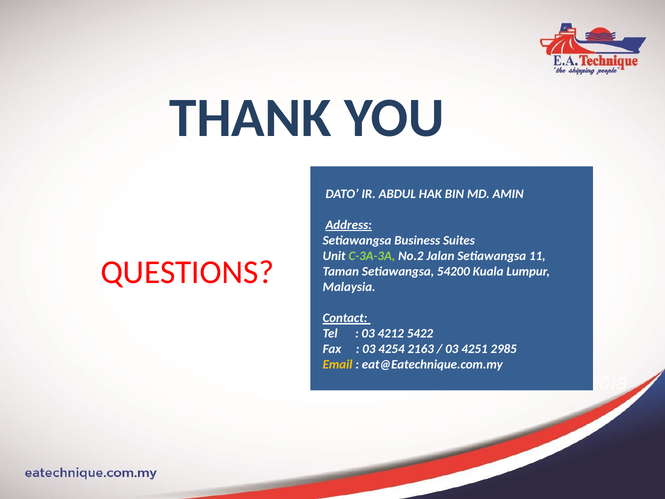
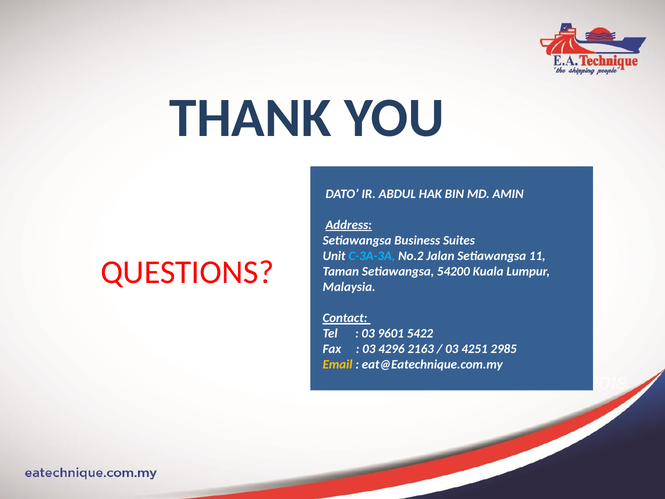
C-3A-3A colour: light green -> light blue
4212: 4212 -> 9601
4254: 4254 -> 4296
